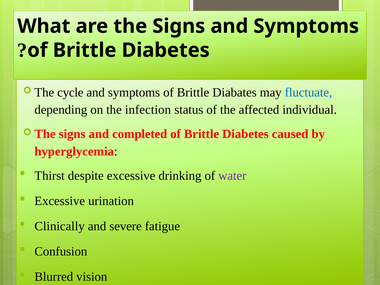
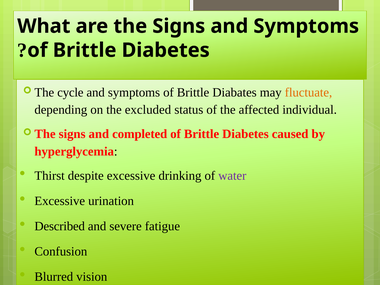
fluctuate colour: blue -> orange
infection: infection -> excluded
Clinically: Clinically -> Described
